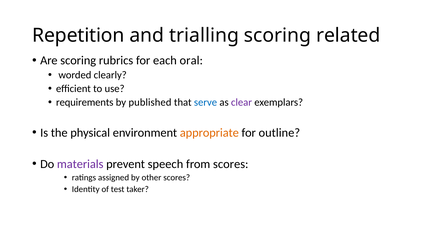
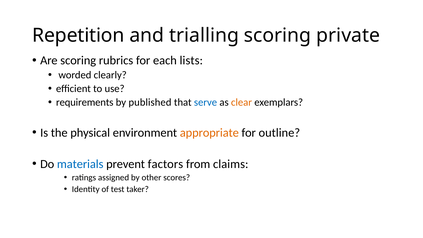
related: related -> private
oral: oral -> lists
clear colour: purple -> orange
materials colour: purple -> blue
speech: speech -> factors
from scores: scores -> claims
